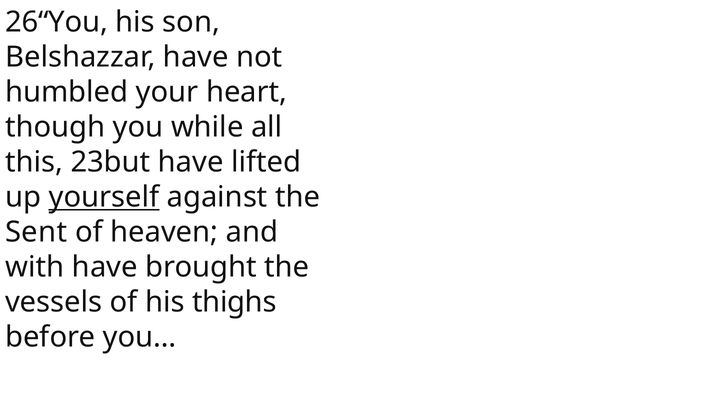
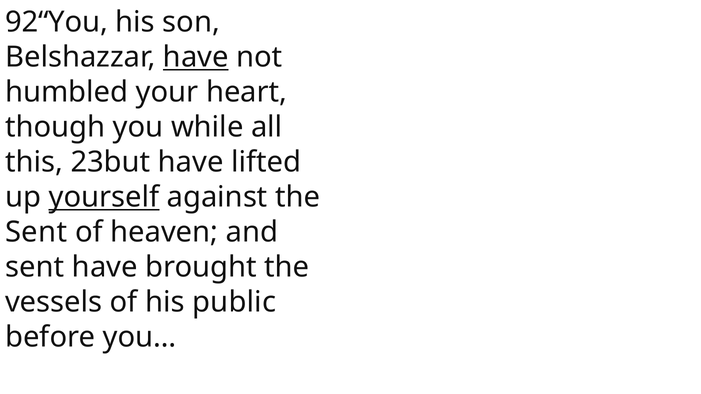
26“You: 26“You -> 92“You
have at (196, 57) underline: none -> present
with at (35, 267): with -> sent
thighs: thighs -> public
